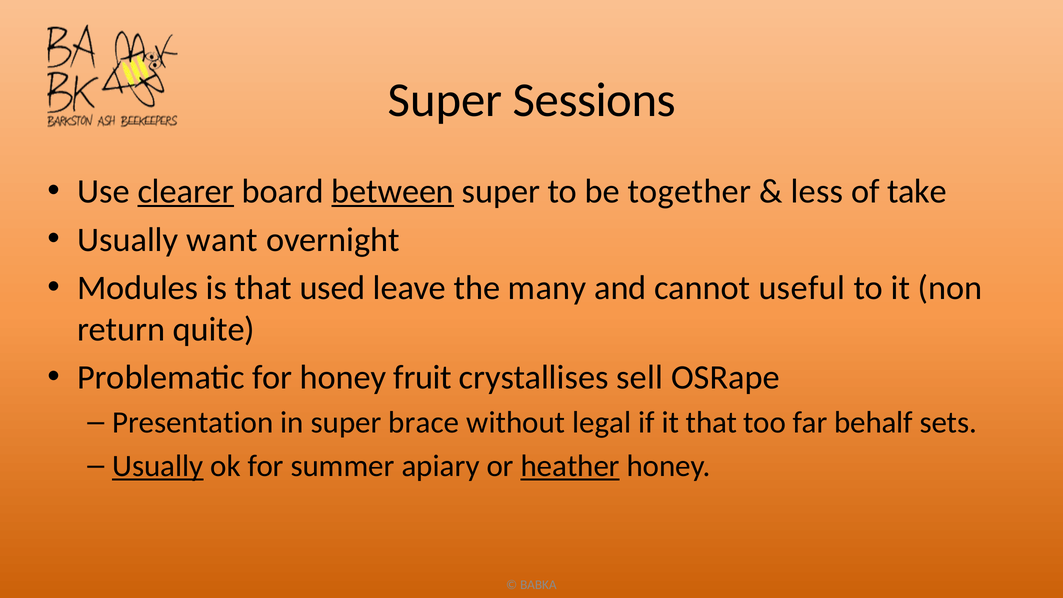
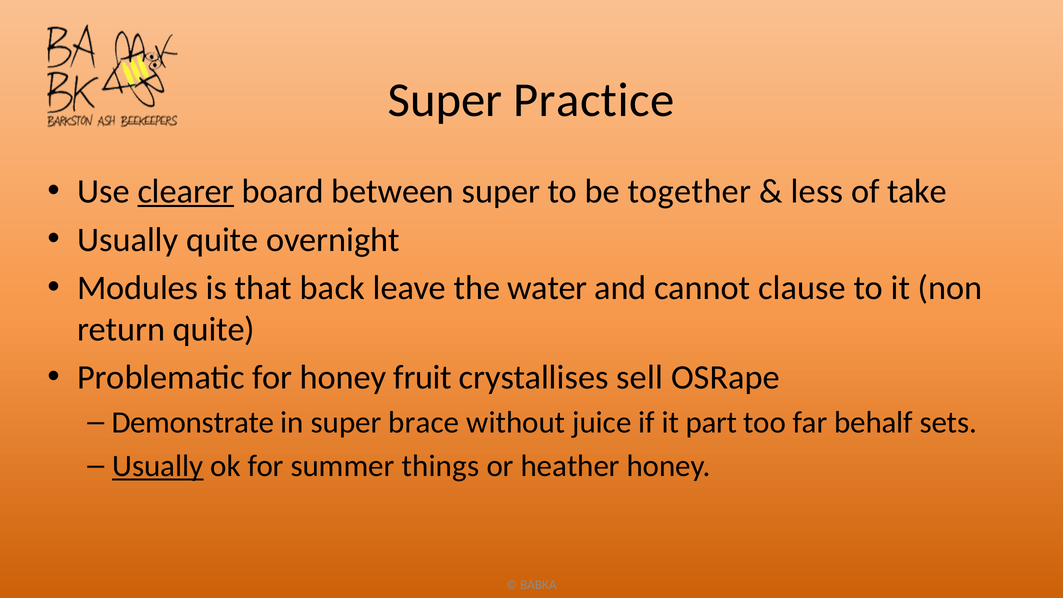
Sessions: Sessions -> Practice
between underline: present -> none
Usually want: want -> quite
used: used -> back
many: many -> water
useful: useful -> clause
Presentation: Presentation -> Demonstrate
legal: legal -> juice
it that: that -> part
apiary: apiary -> things
heather underline: present -> none
